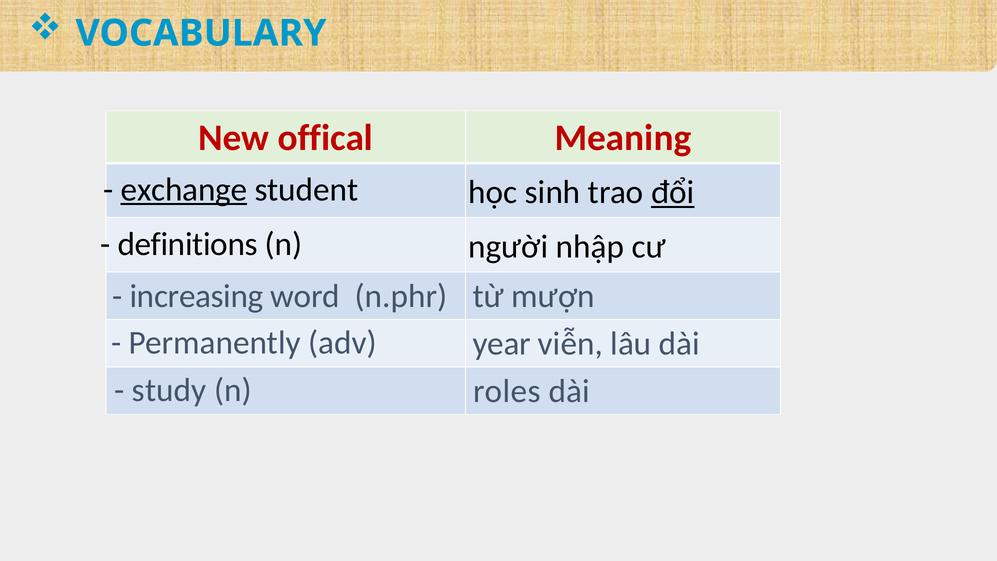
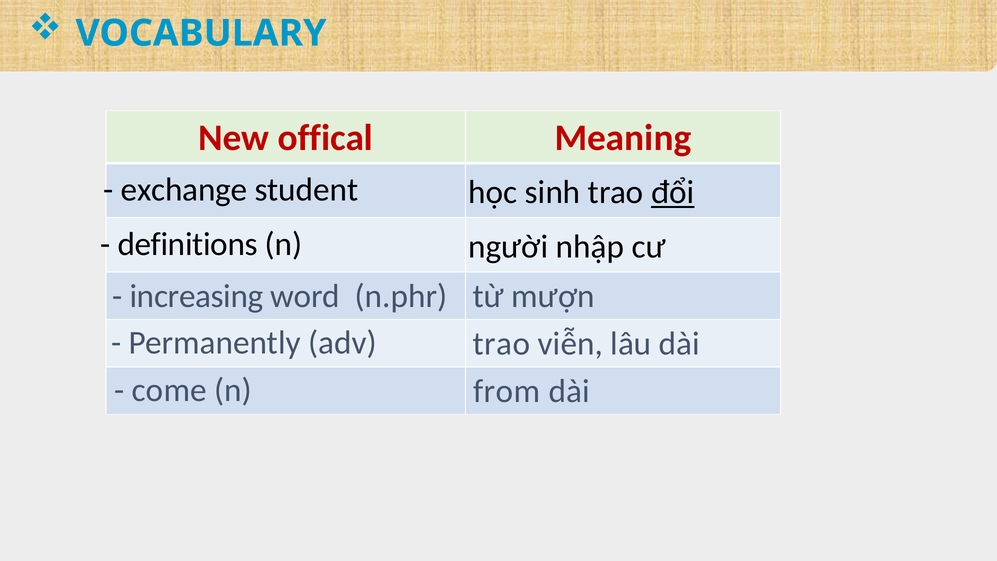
exchange underline: present -> none
year at (502, 344): year -> trao
study: study -> come
roles: roles -> from
